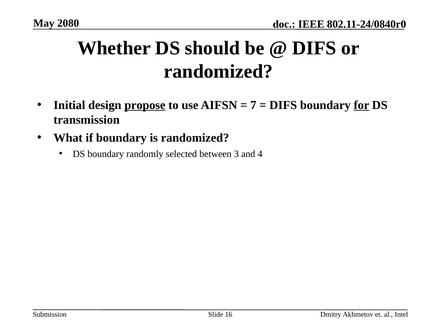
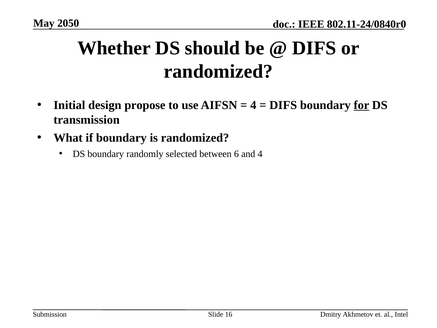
2080: 2080 -> 2050
propose underline: present -> none
7 at (253, 105): 7 -> 4
3: 3 -> 6
